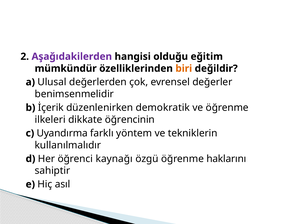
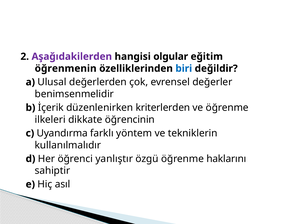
olduğu: olduğu -> olgular
mümkündür: mümkündür -> öğrenmenin
biri colour: orange -> blue
demokratik: demokratik -> kriterlerden
kaynağı: kaynağı -> yanlıştır
